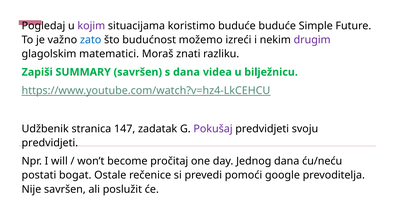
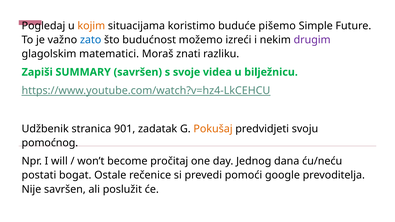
kojim colour: purple -> orange
buduće buduće: buduće -> pišemo
s dana: dana -> svoje
147: 147 -> 901
Pokušaj colour: purple -> orange
predvidjeti at (50, 143): predvidjeti -> pomoćnog
